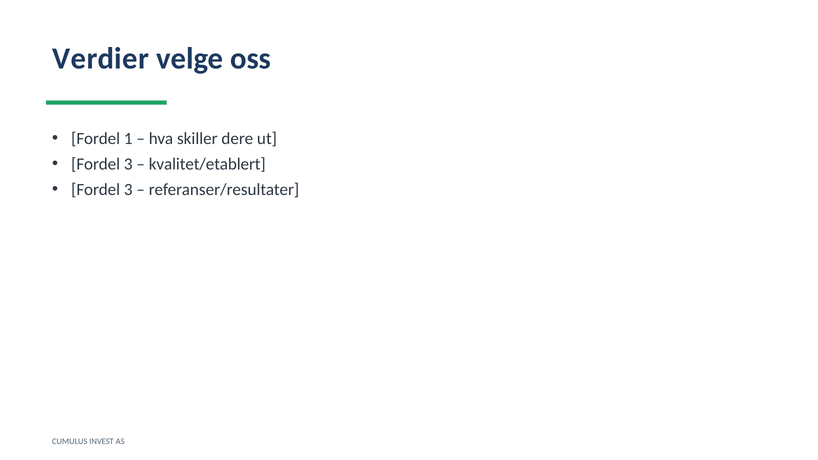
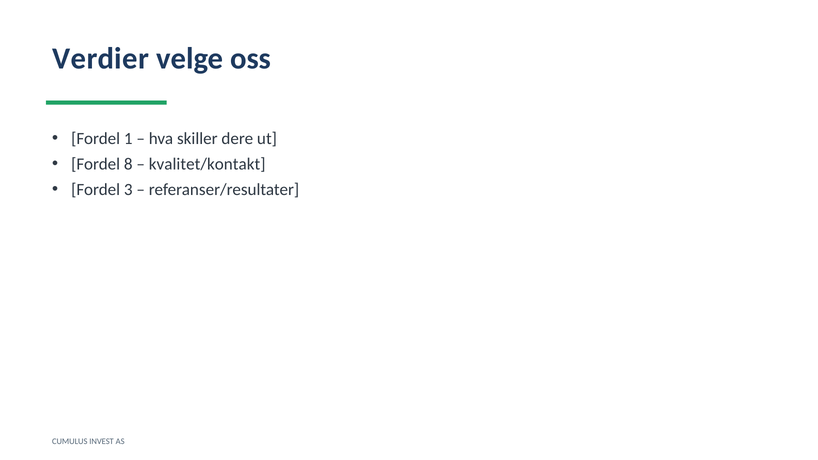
3 at (128, 164): 3 -> 8
kvalitet/etablert: kvalitet/etablert -> kvalitet/kontakt
